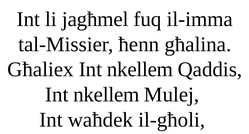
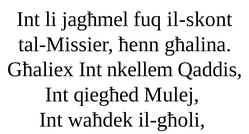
il-imma: il-imma -> il-skont
nkellem at (106, 95): nkellem -> qiegħed
